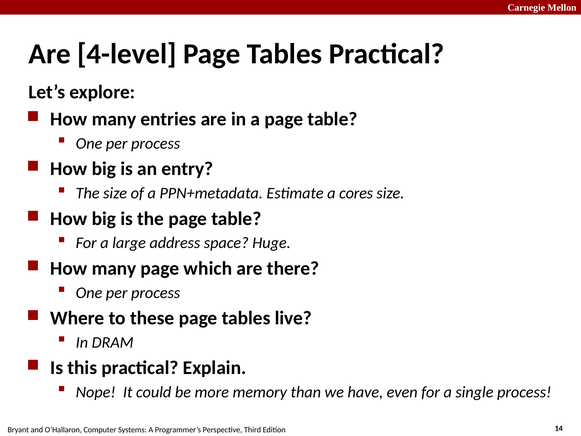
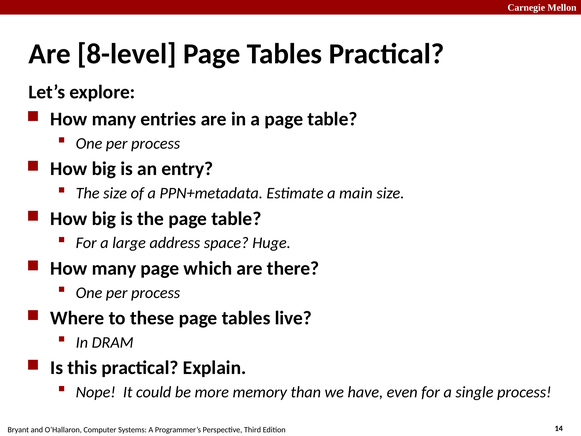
4-level: 4-level -> 8-level
cores: cores -> main
